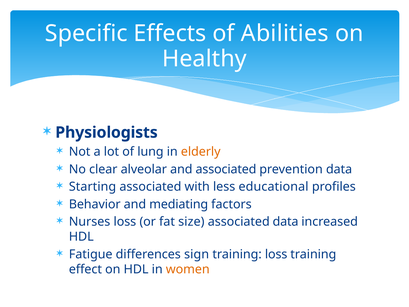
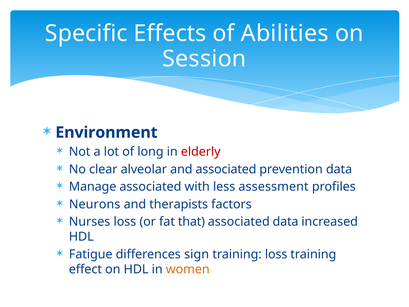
Healthy: Healthy -> Session
Physiologists: Physiologists -> Environment
lung: lung -> long
elderly colour: orange -> red
Starting: Starting -> Manage
educational: educational -> assessment
Behavior: Behavior -> Neurons
mediating: mediating -> therapists
size: size -> that
